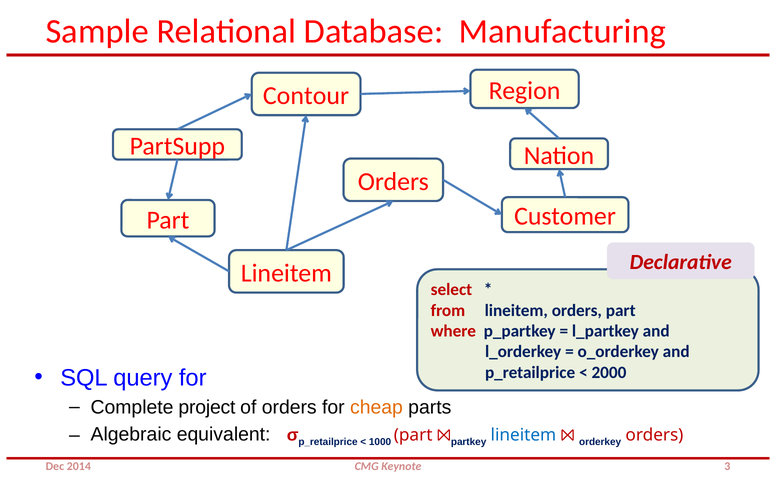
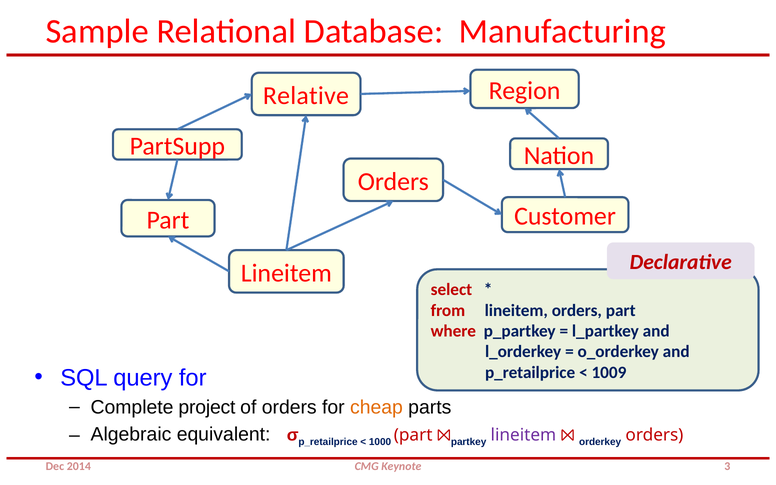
Contour: Contour -> Relative
2000: 2000 -> 1009
lineitem at (523, 435) colour: blue -> purple
